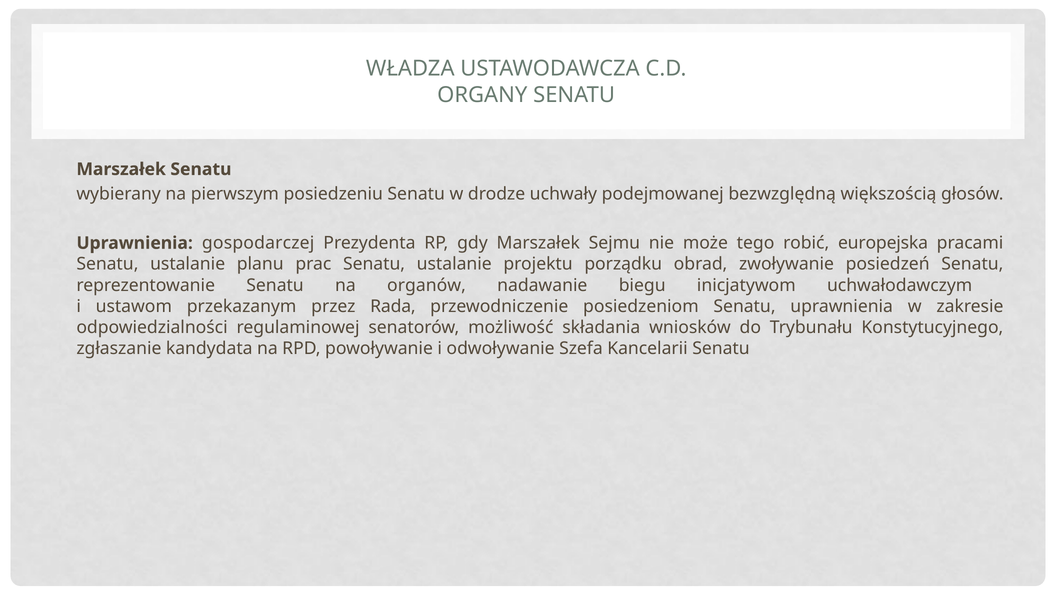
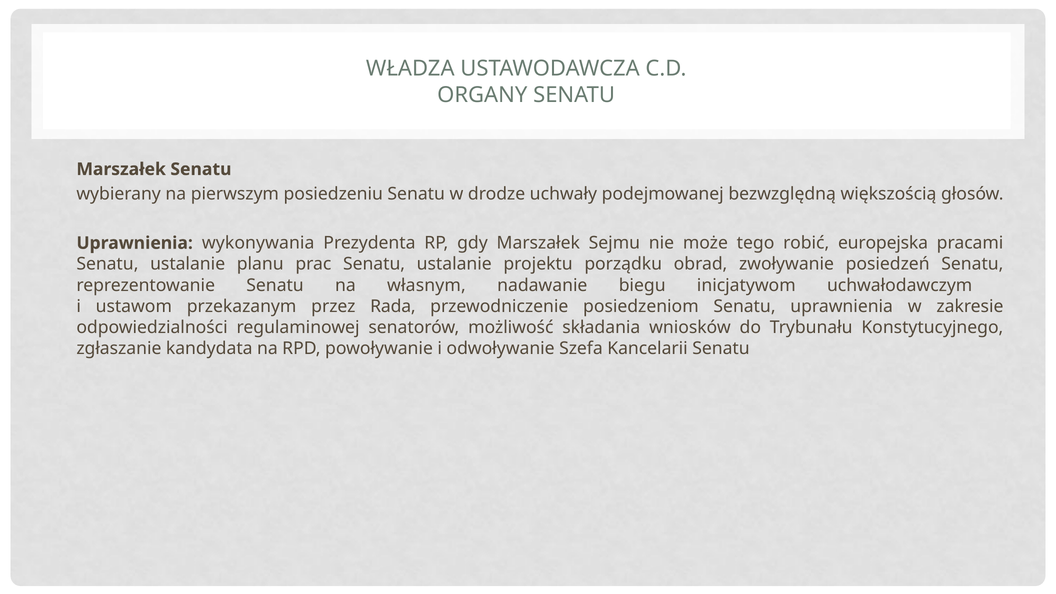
gospodarczej: gospodarczej -> wykonywania
organów: organów -> własnym
